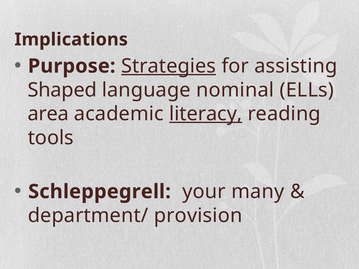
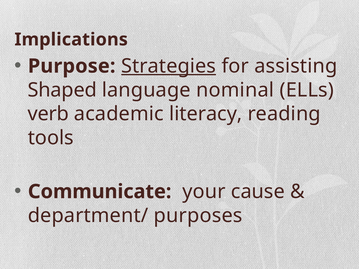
area: area -> verb
literacy underline: present -> none
Schleppegrell: Schleppegrell -> Communicate
many: many -> cause
provision: provision -> purposes
